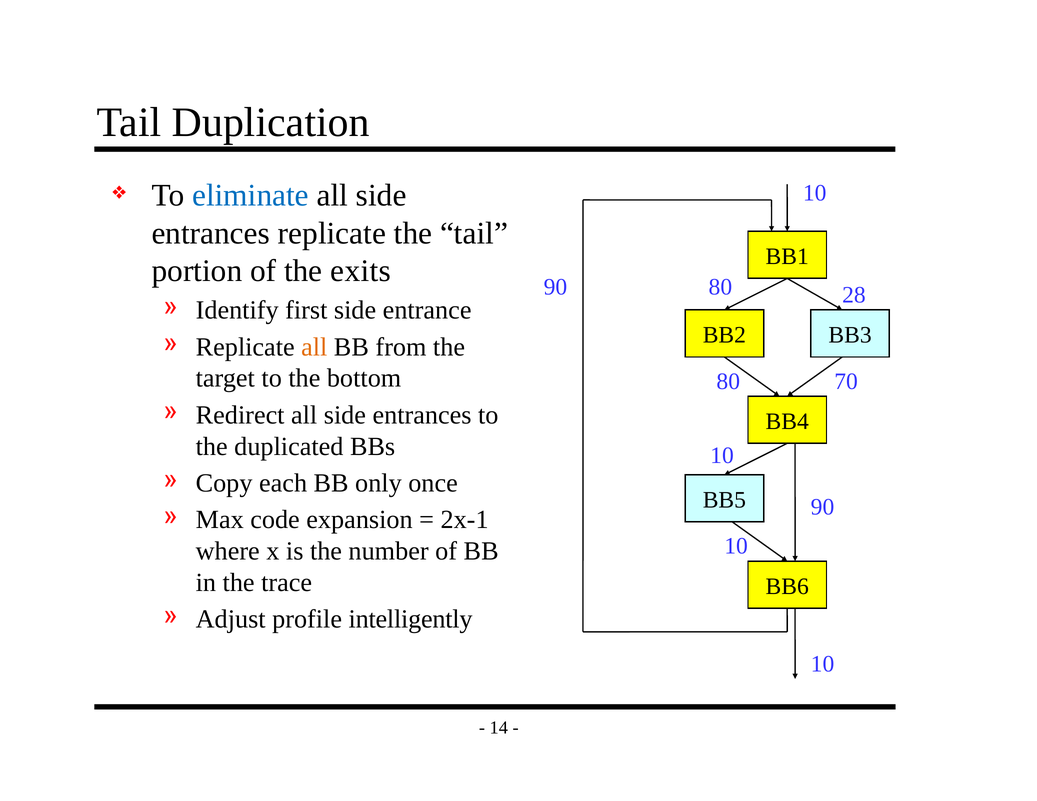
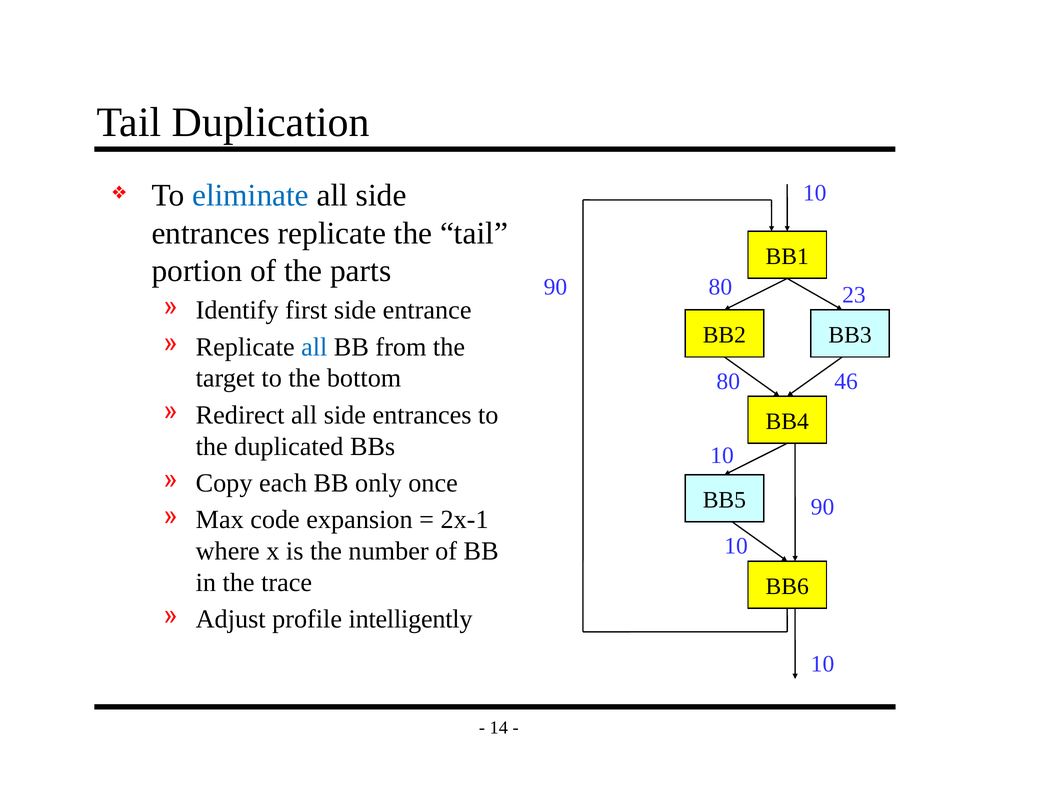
exits: exits -> parts
28: 28 -> 23
all at (314, 347) colour: orange -> blue
70: 70 -> 46
